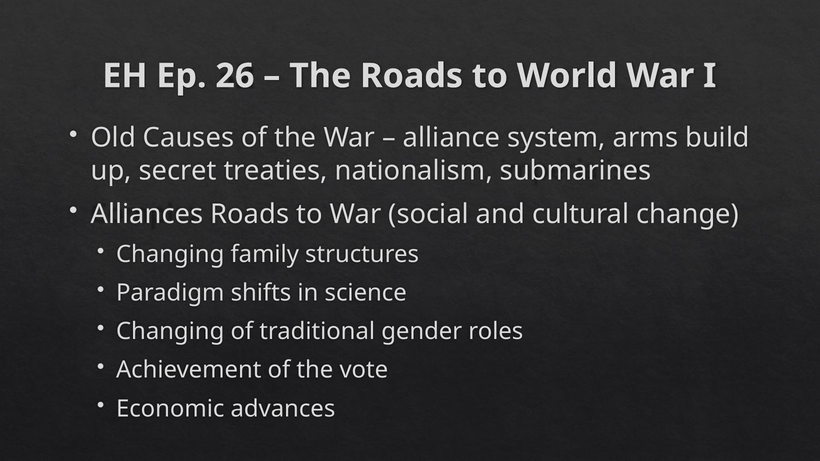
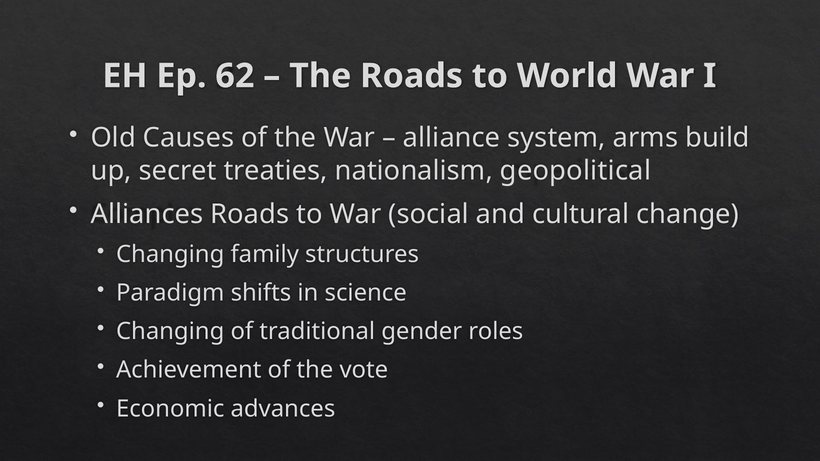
26: 26 -> 62
submarines: submarines -> geopolitical
